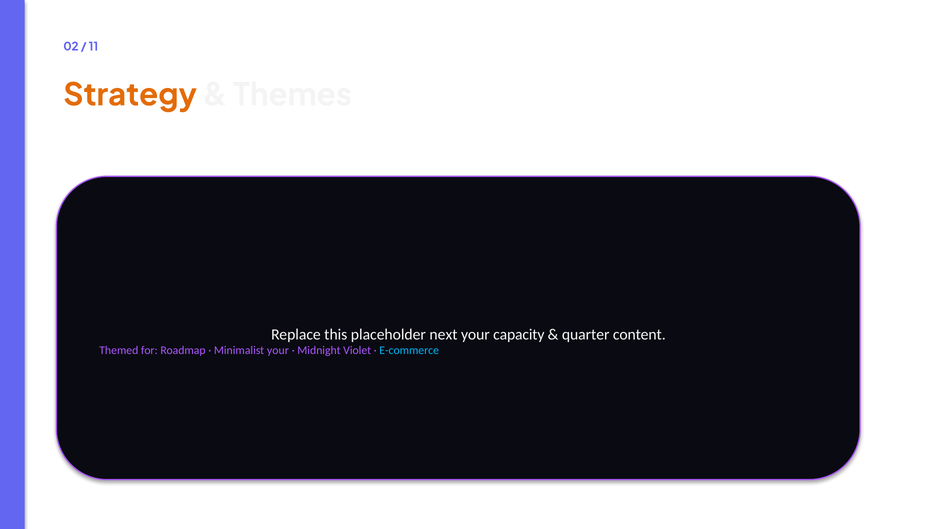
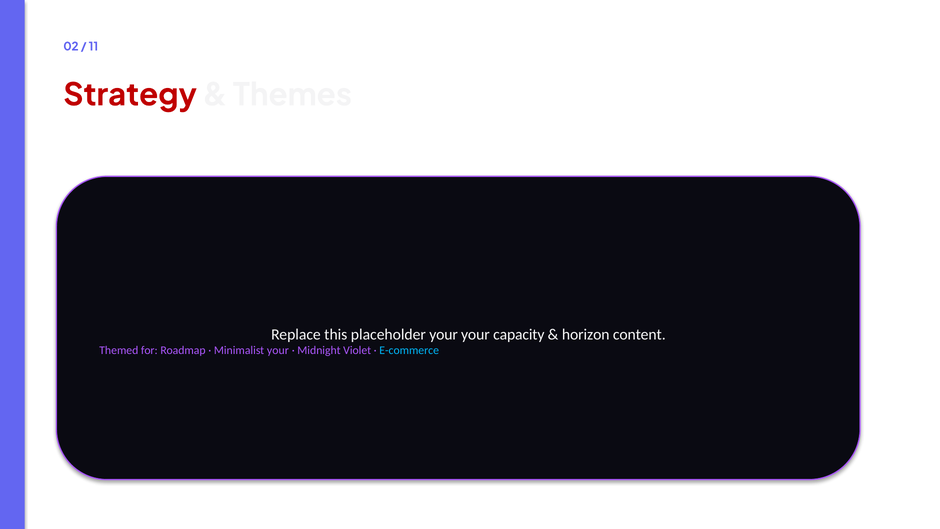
Strategy colour: orange -> red
placeholder next: next -> your
quarter: quarter -> horizon
